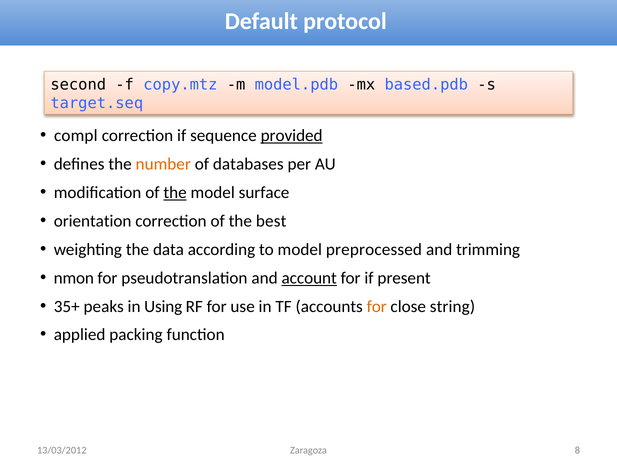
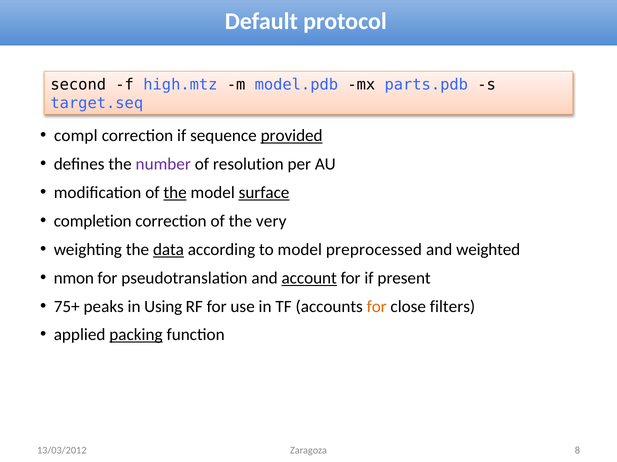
copy.mtz: copy.mtz -> high.mtz
based.pdb: based.pdb -> parts.pdb
number colour: orange -> purple
databases: databases -> resolution
surface underline: none -> present
orientation: orientation -> completion
best: best -> very
data underline: none -> present
trimming: trimming -> weighted
35+: 35+ -> 75+
string: string -> filters
packing underline: none -> present
